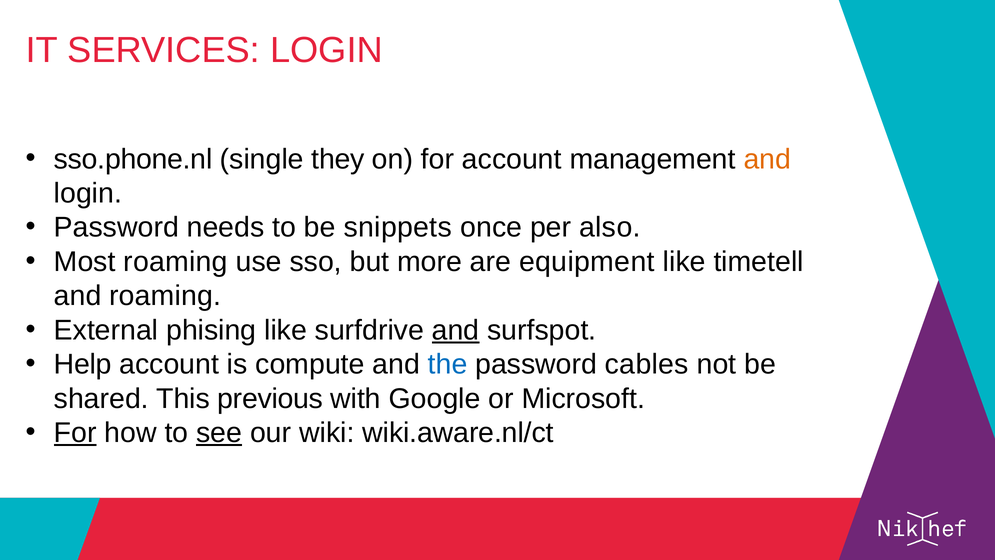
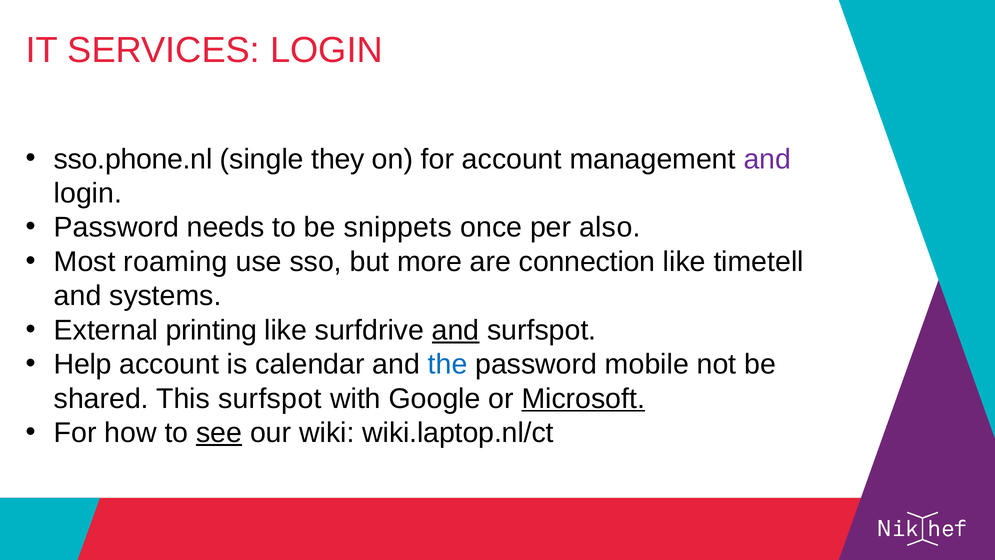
and at (767, 159) colour: orange -> purple
equipment: equipment -> connection
and roaming: roaming -> systems
phising: phising -> printing
compute: compute -> calendar
cables: cables -> mobile
This previous: previous -> surfspot
Microsoft underline: none -> present
For at (75, 433) underline: present -> none
wiki.aware.nl/ct: wiki.aware.nl/ct -> wiki.laptop.nl/ct
